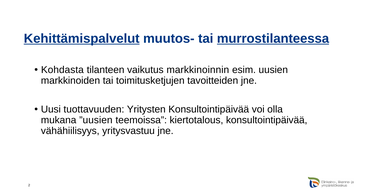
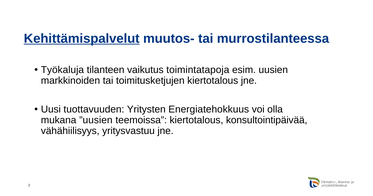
murrostilanteessa underline: present -> none
Kohdasta: Kohdasta -> Työkaluja
markkinoinnin: markkinoinnin -> toimintatapoja
toimitusketjujen tavoitteiden: tavoitteiden -> kiertotalous
Yritysten Konsultointipäivää: Konsultointipäivää -> Energiatehokkuus
